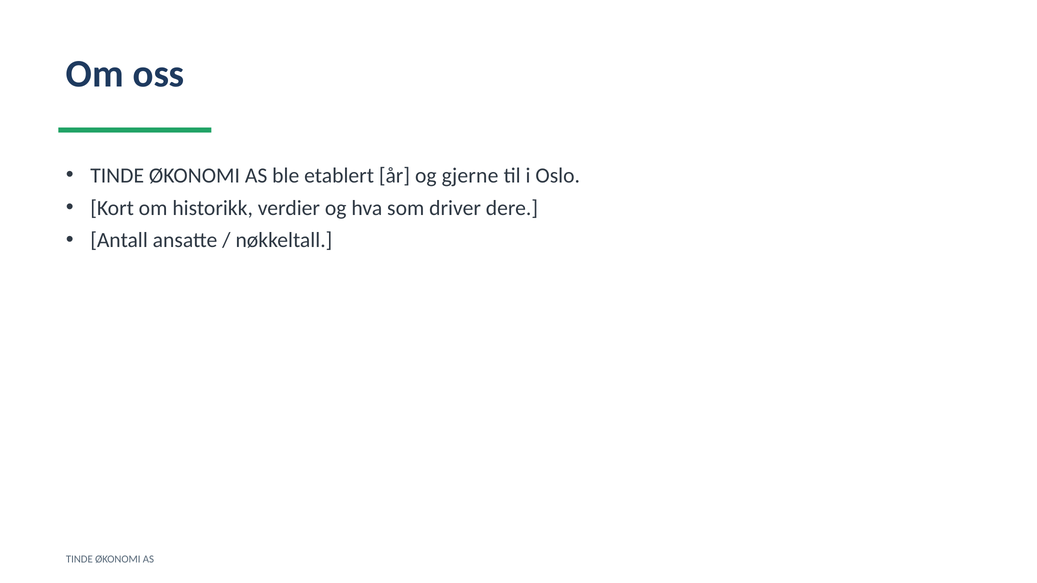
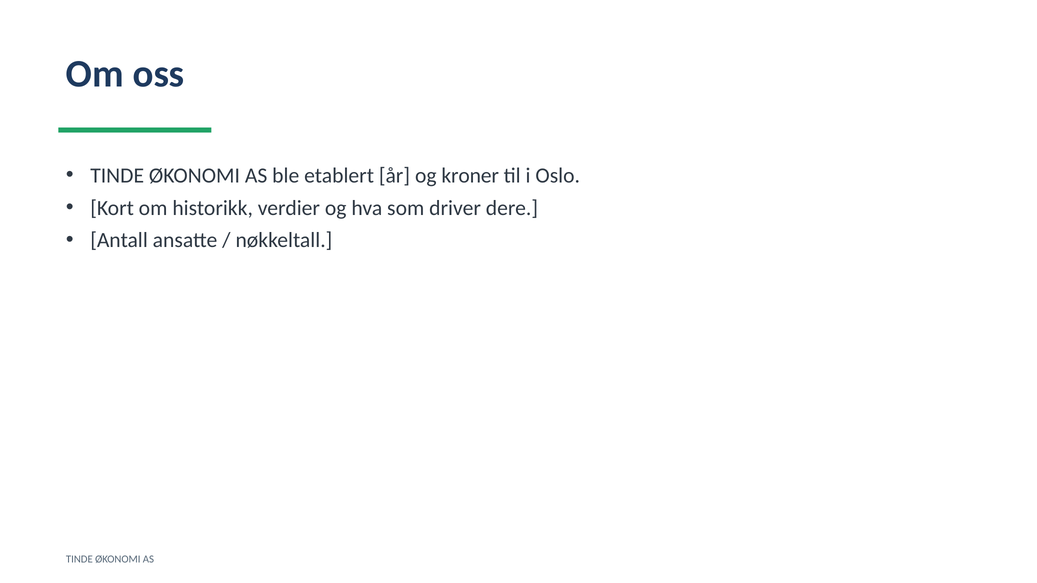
gjerne: gjerne -> kroner
